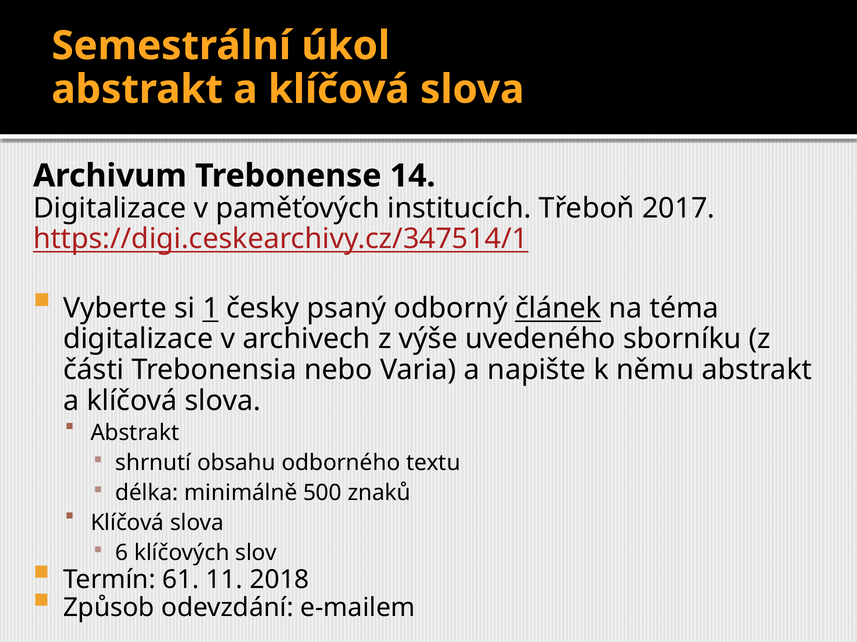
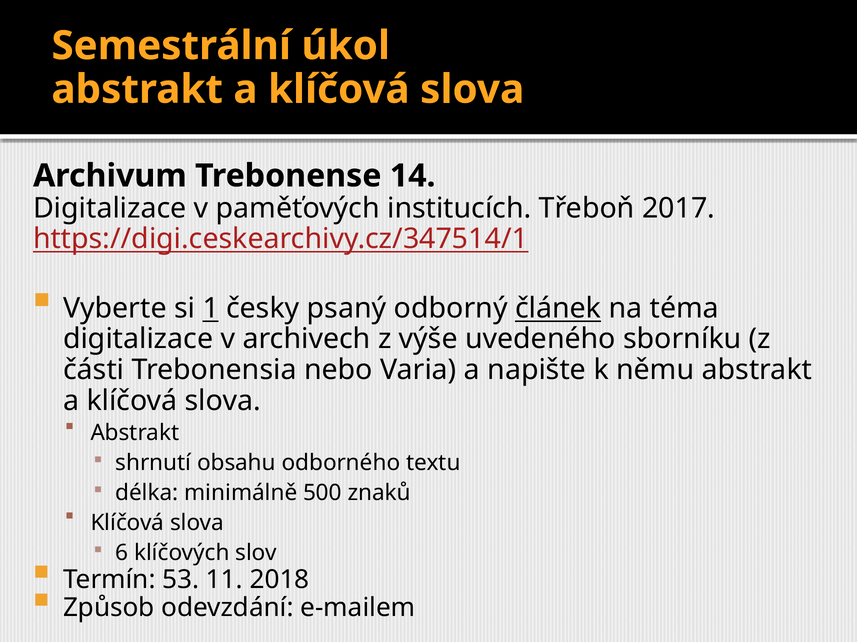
61: 61 -> 53
